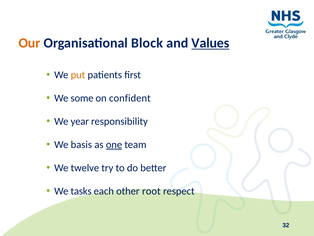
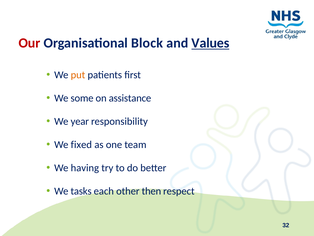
Our colour: orange -> red
confident: confident -> assistance
basis: basis -> fixed
one underline: present -> none
twelve: twelve -> having
root: root -> then
